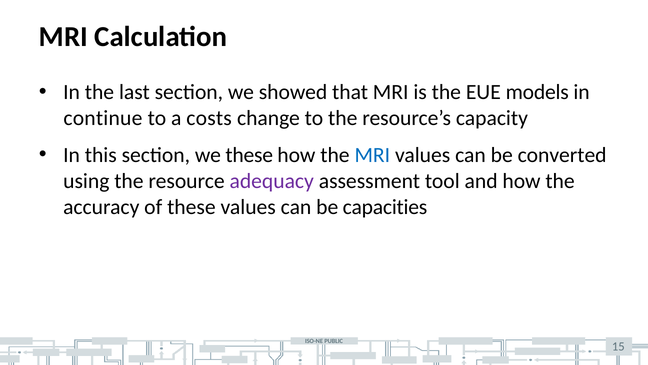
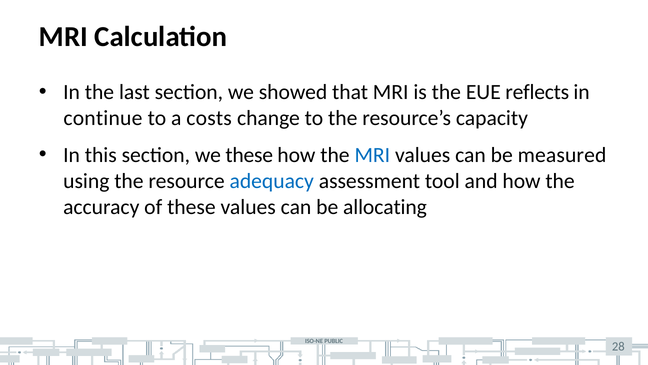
models: models -> reflects
converted: converted -> measured
adequacy colour: purple -> blue
capacities: capacities -> allocating
15: 15 -> 28
